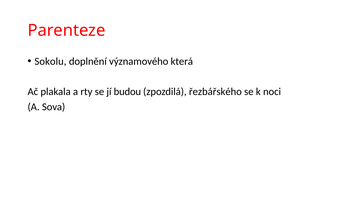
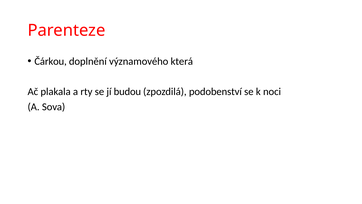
Sokolu: Sokolu -> Čárkou
řezbářského: řezbářského -> podobenství
